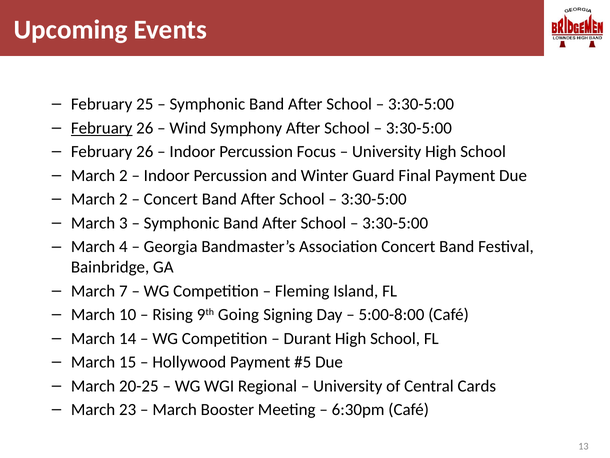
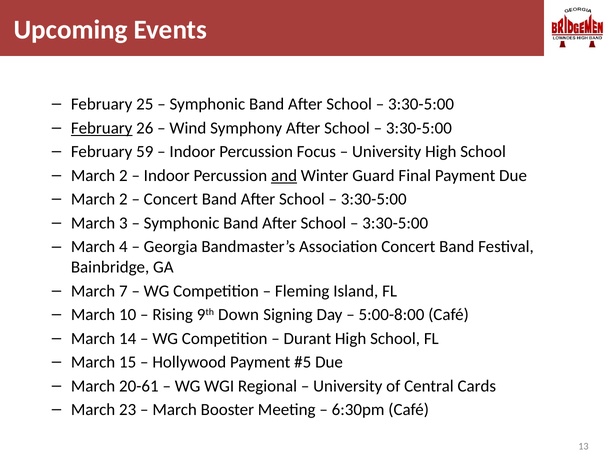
26 at (145, 152): 26 -> 59
and underline: none -> present
Going: Going -> Down
20-25: 20-25 -> 20-61
